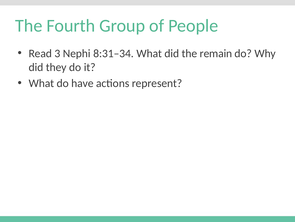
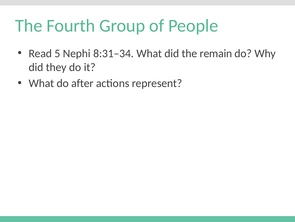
3: 3 -> 5
have: have -> after
